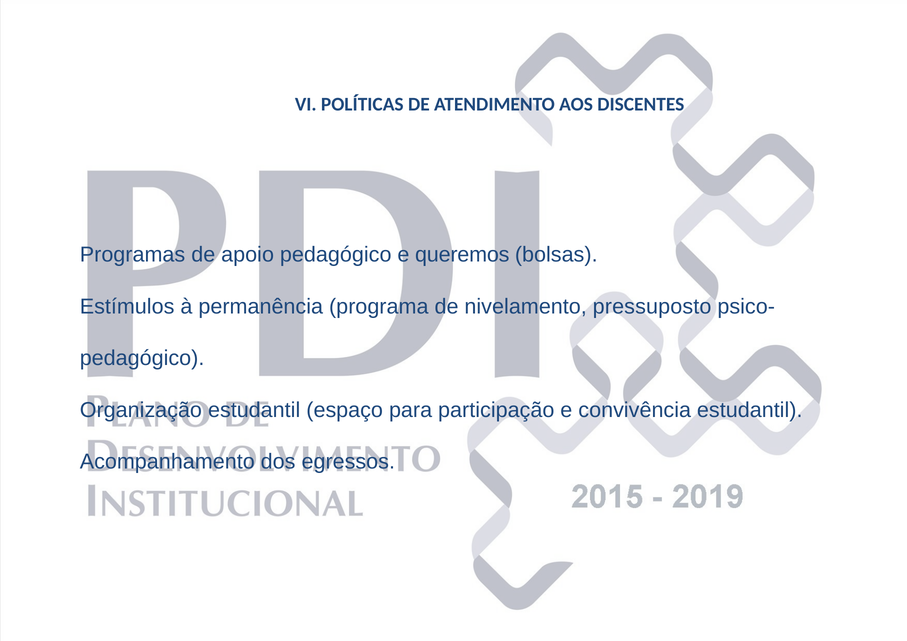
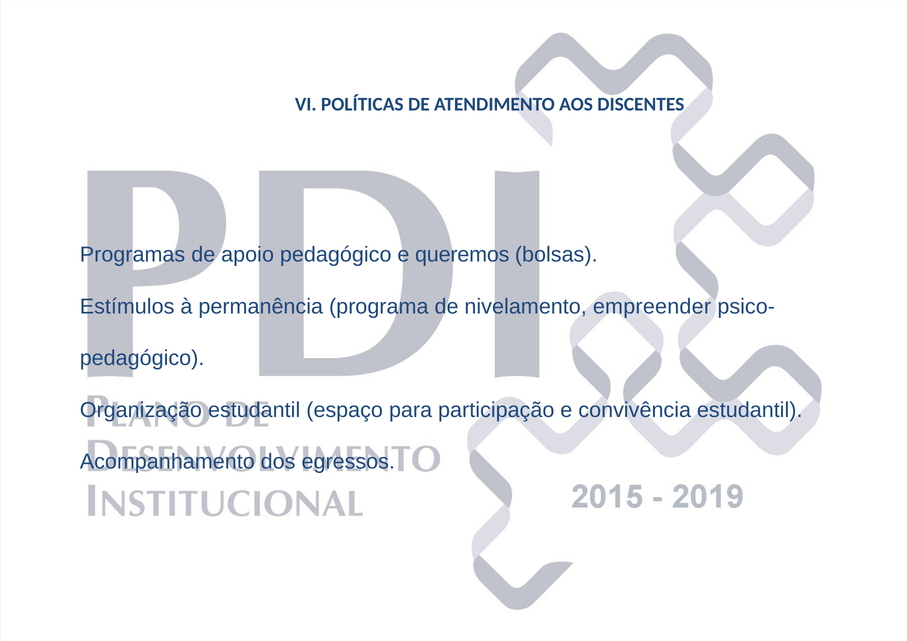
pressuposto: pressuposto -> empreender
